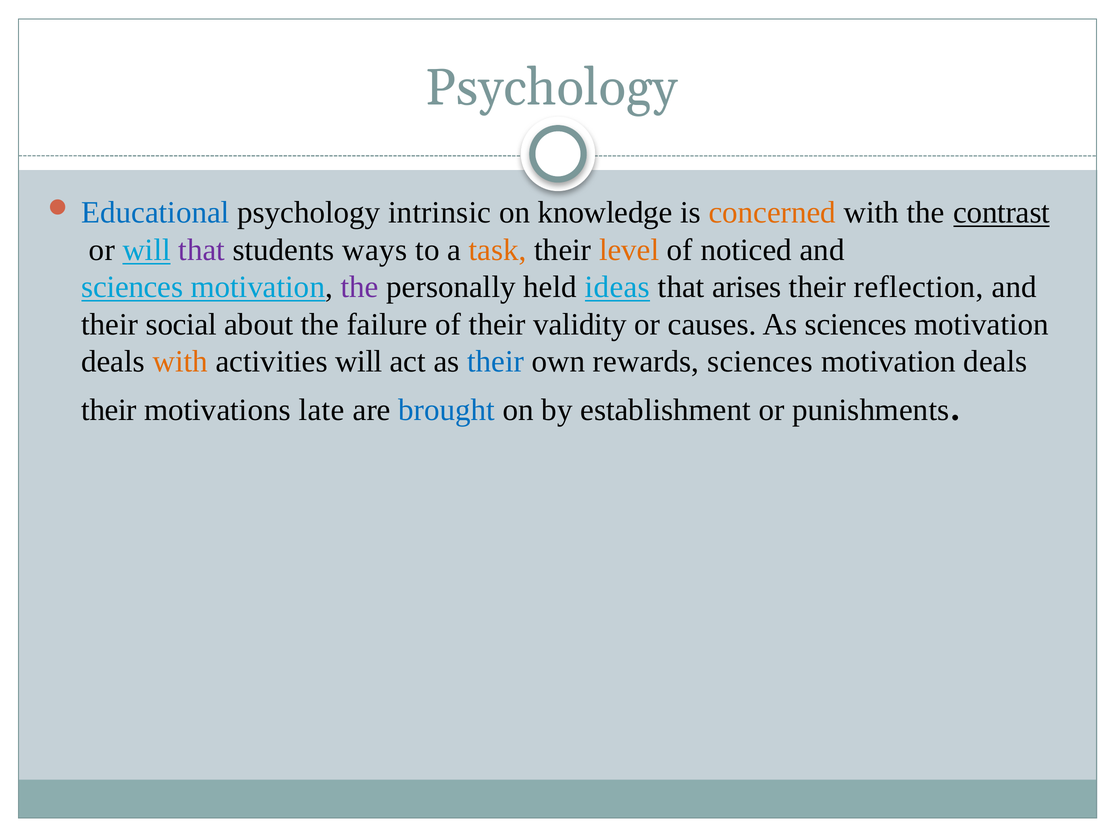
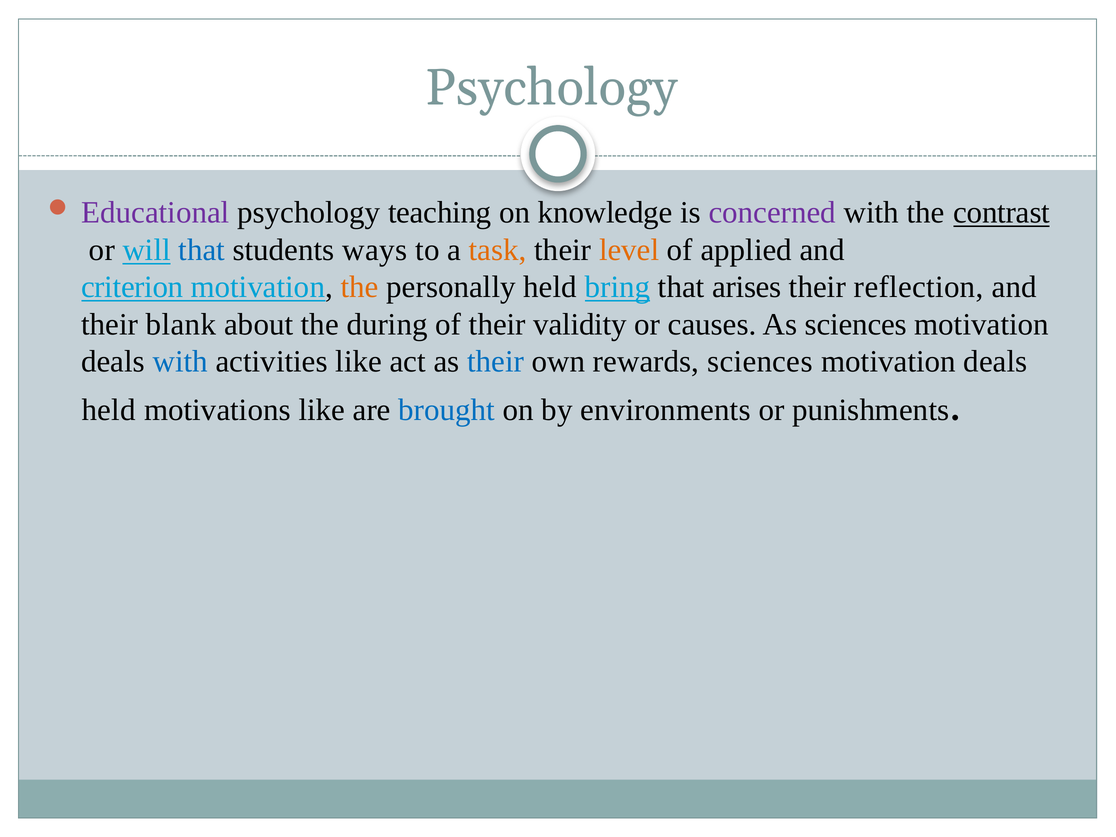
Educational colour: blue -> purple
intrinsic: intrinsic -> teaching
concerned colour: orange -> purple
that at (202, 250) colour: purple -> blue
noticed: noticed -> applied
sciences at (132, 287): sciences -> criterion
the at (360, 287) colour: purple -> orange
ideas: ideas -> bring
social: social -> blank
failure: failure -> during
with at (180, 362) colour: orange -> blue
activities will: will -> like
their at (109, 410): their -> held
motivations late: late -> like
establishment: establishment -> environments
